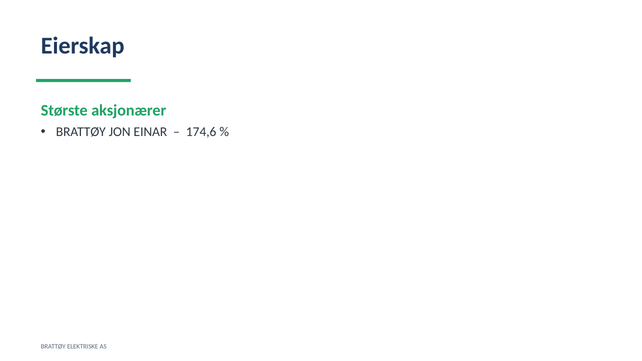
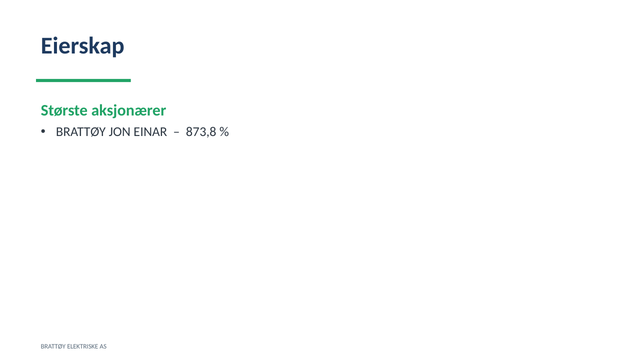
174,6: 174,6 -> 873,8
